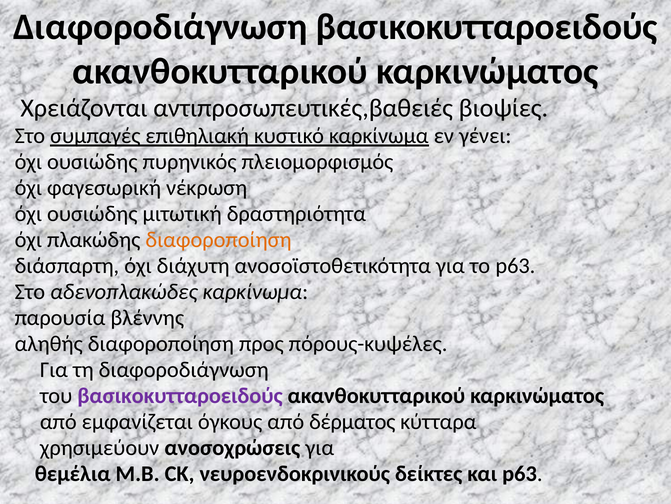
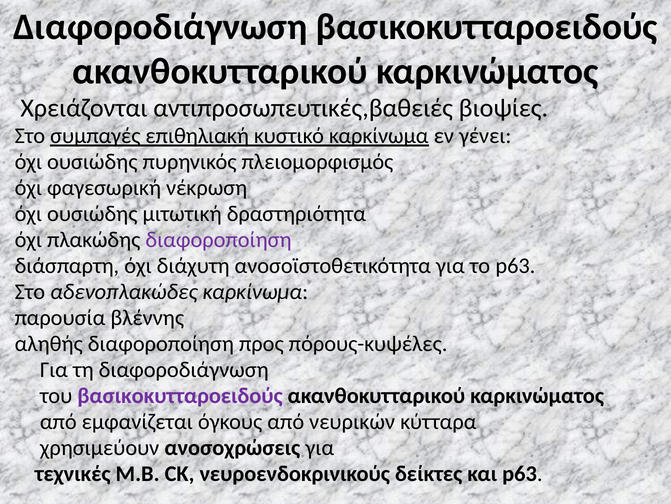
διαφοροποίηση at (219, 240) colour: orange -> purple
δέρματος: δέρματος -> νευρικών
θεμέλια: θεμέλια -> τεχνικές
